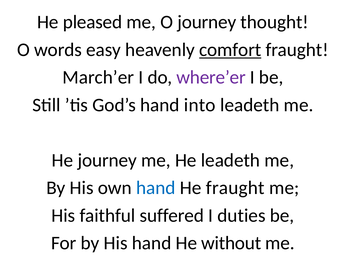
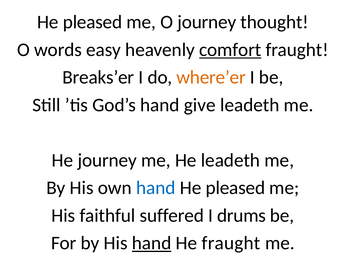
March’er: March’er -> Breaks’er
where’er colour: purple -> orange
into: into -> give
fraught at (235, 188): fraught -> pleased
duties: duties -> drums
hand at (152, 244) underline: none -> present
He without: without -> fraught
